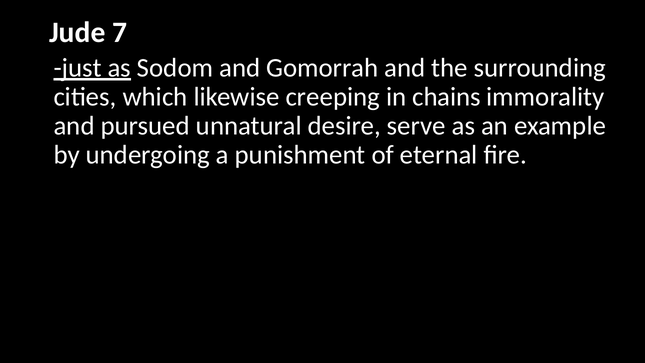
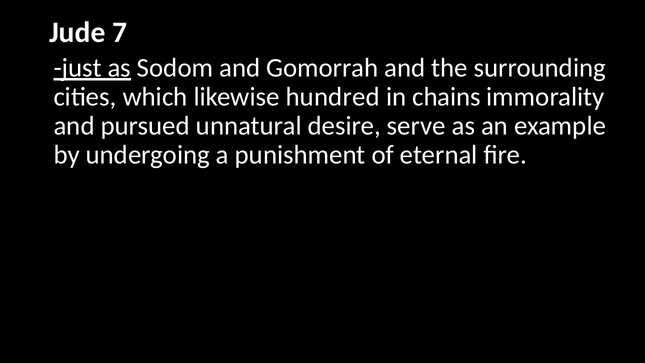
creeping: creeping -> hundred
